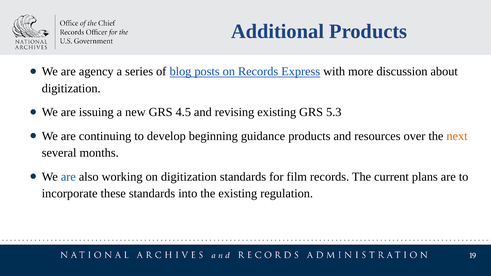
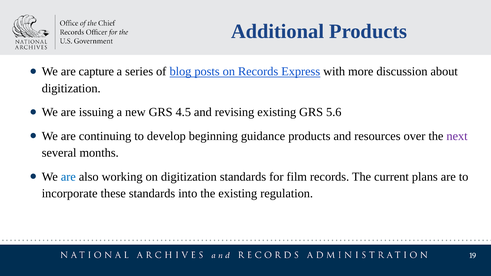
agency: agency -> capture
5.3: 5.3 -> 5.6
next colour: orange -> purple
